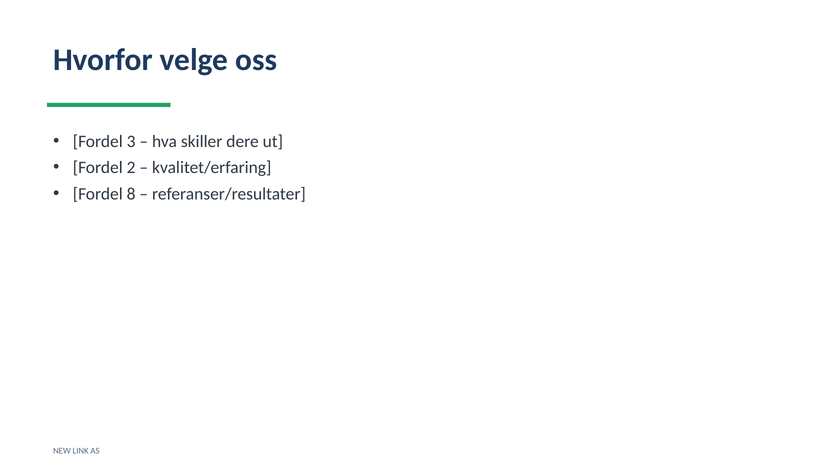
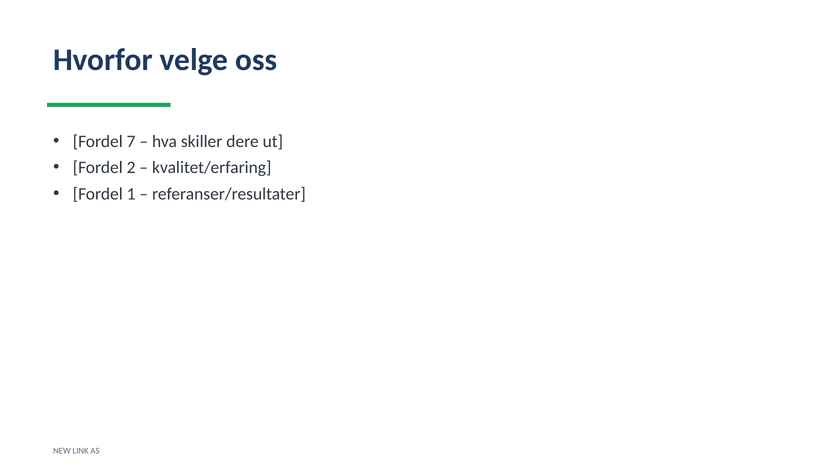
3: 3 -> 7
8: 8 -> 1
